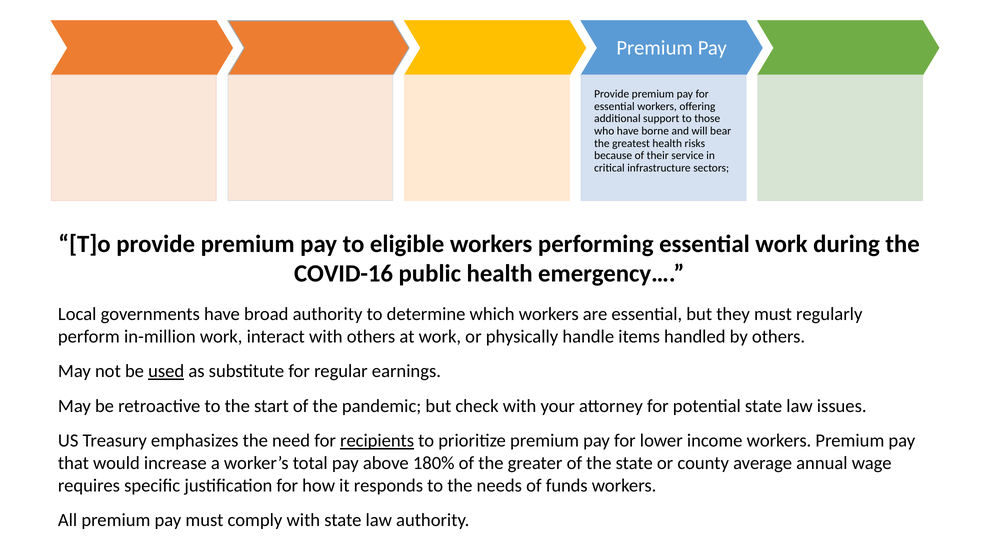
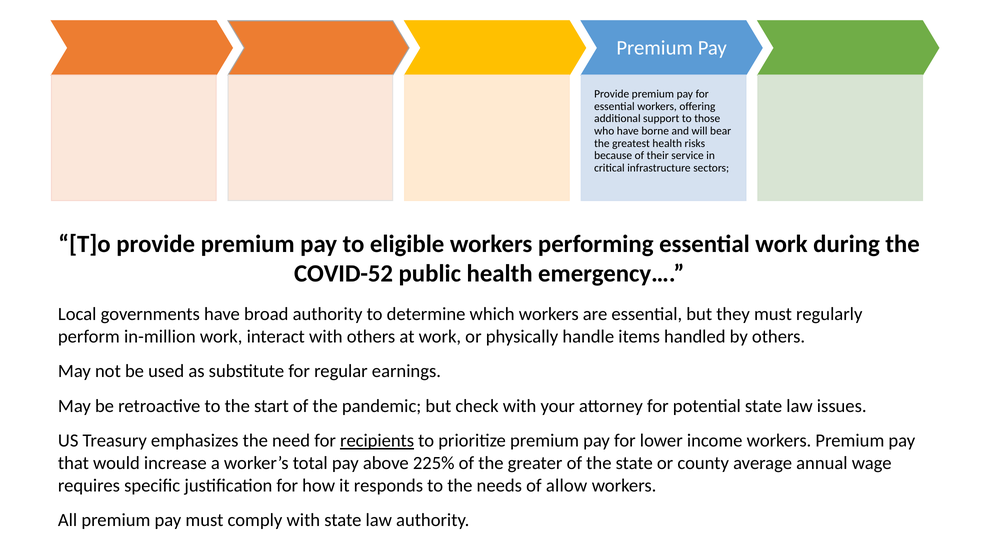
COVID-16: COVID-16 -> COVID-52
used underline: present -> none
180%: 180% -> 225%
funds: funds -> allow
